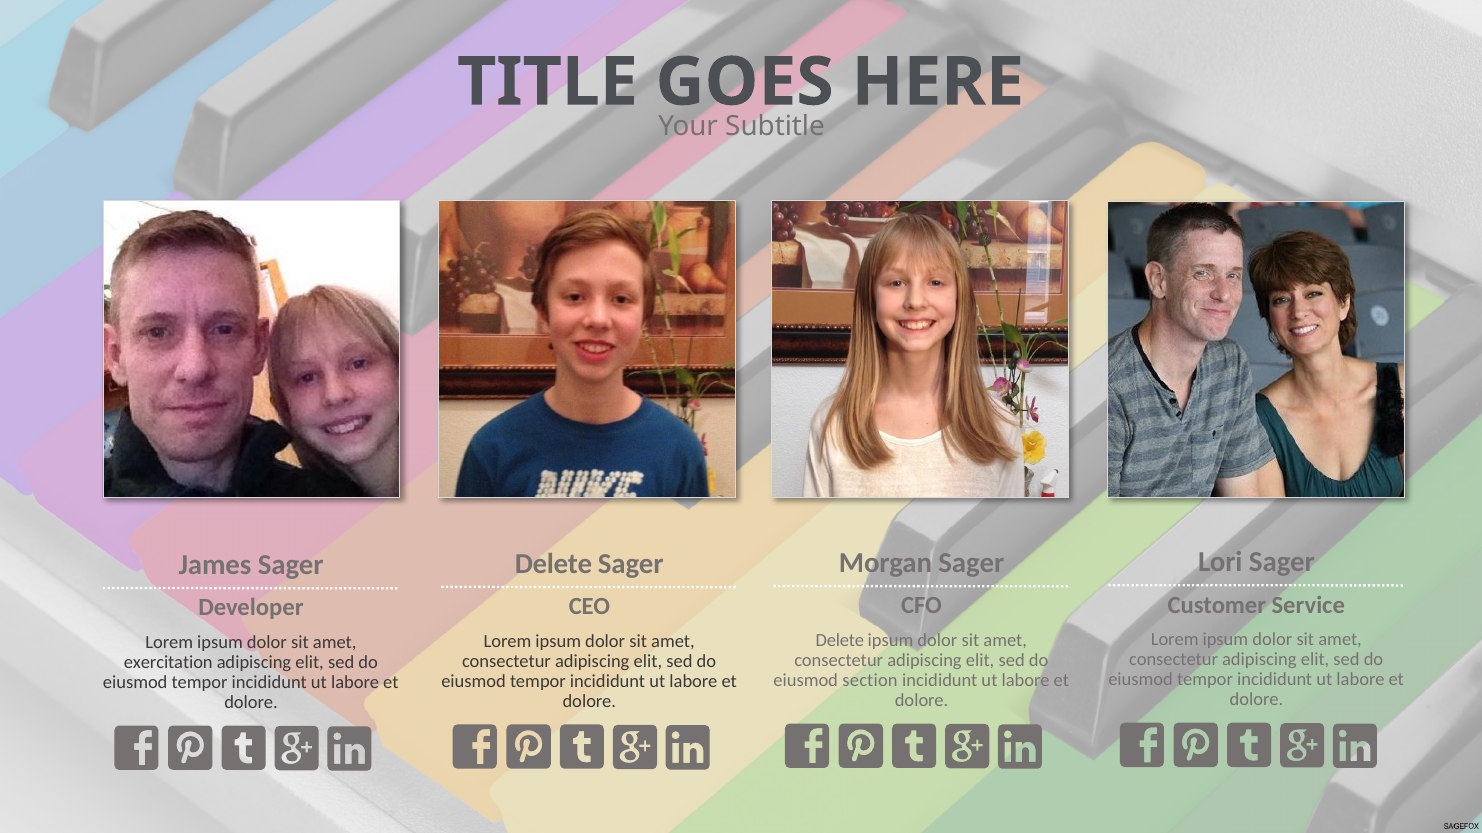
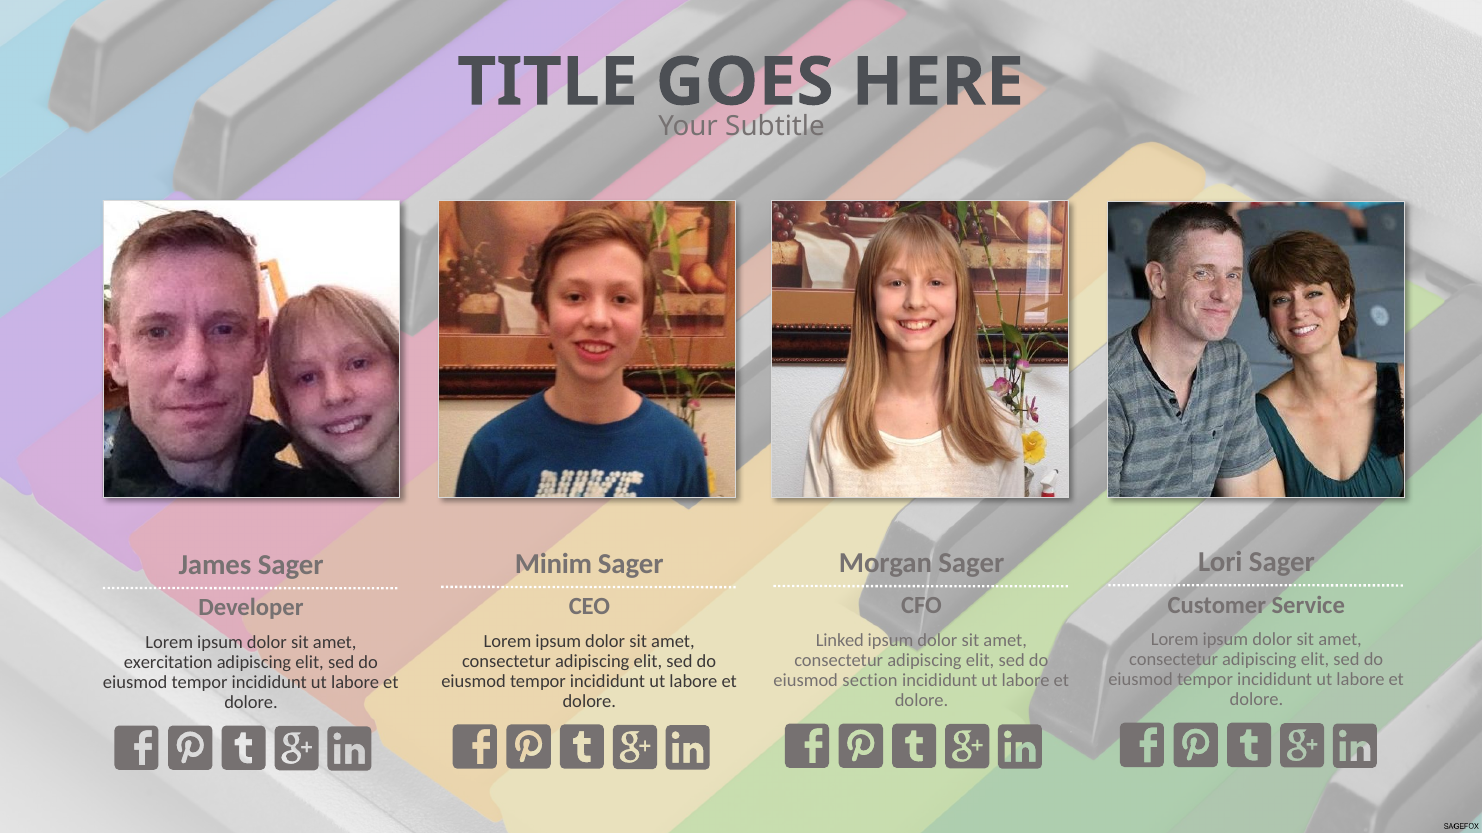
Delete at (553, 564): Delete -> Minim
Delete at (840, 641): Delete -> Linked
